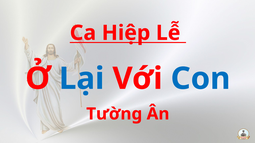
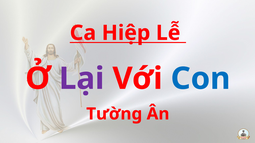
Lại colour: blue -> purple
